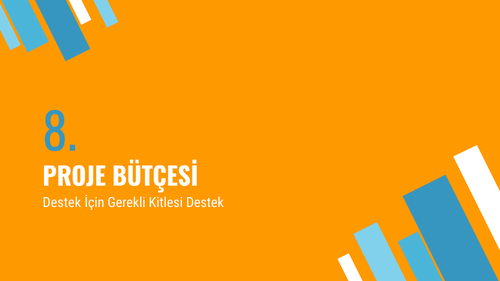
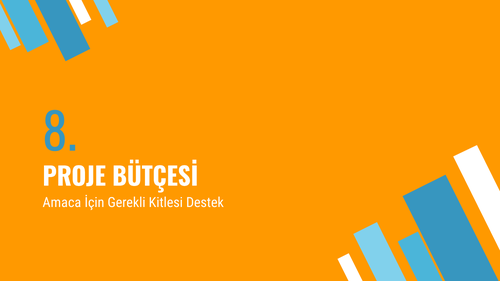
Destek at (62, 203): Destek -> Amaca
